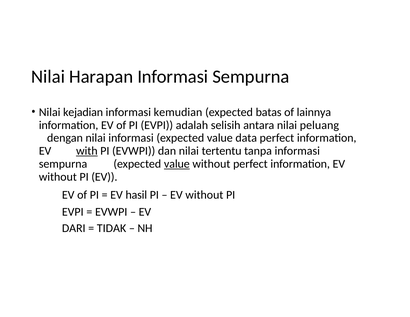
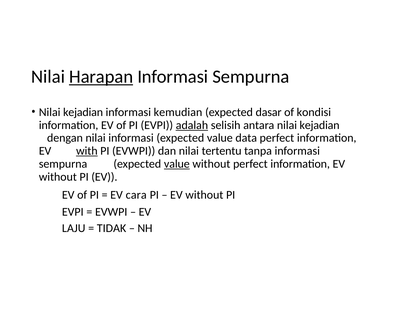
Harapan underline: none -> present
batas: batas -> dasar
lainnya: lainnya -> kondisi
adalah underline: none -> present
antara nilai peluang: peluang -> kejadian
hasil: hasil -> cara
DARI: DARI -> LAJU
